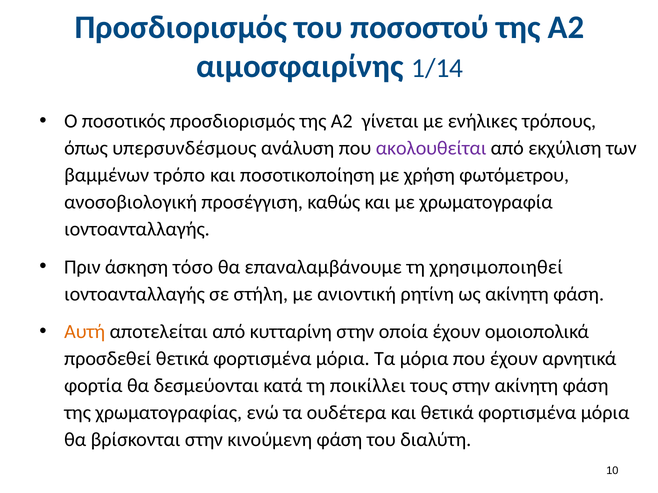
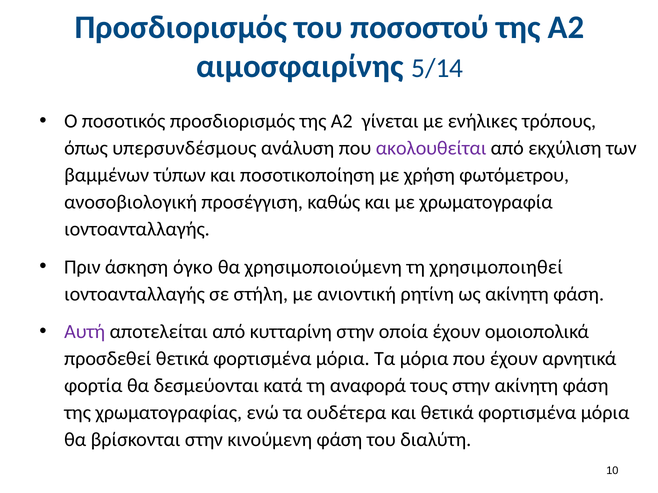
1/14: 1/14 -> 5/14
τρόπο: τρόπο -> τύπων
τόσο: τόσο -> όγκο
επαναλαμβάνουμε: επαναλαμβάνουμε -> χρησιμοποιούμενη
Αυτή colour: orange -> purple
ποικίλλει: ποικίλλει -> αναφορά
